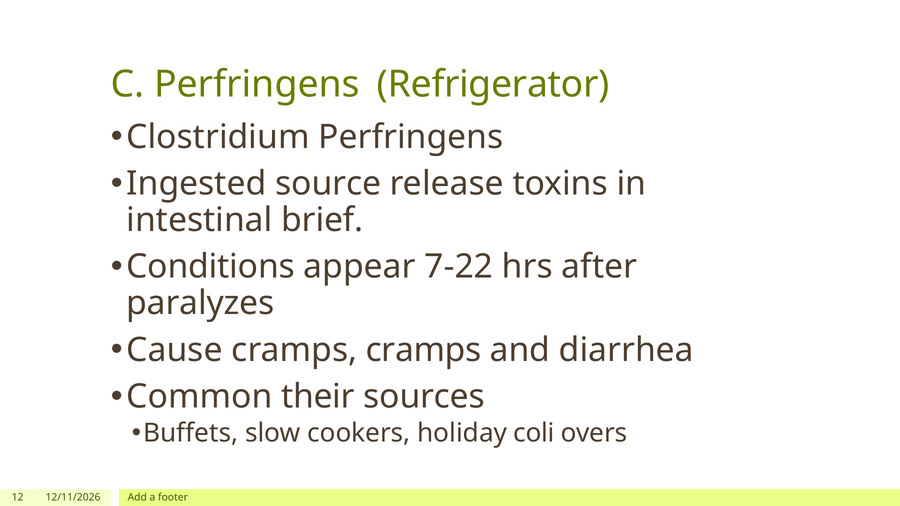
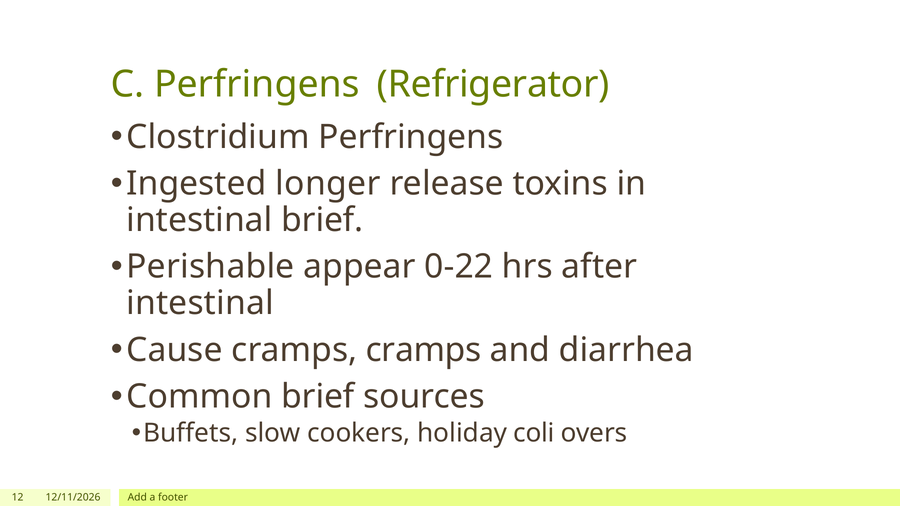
source: source -> longer
Conditions: Conditions -> Perishable
7-22: 7-22 -> 0-22
paralyzes at (200, 303): paralyzes -> intestinal
Common their: their -> brief
